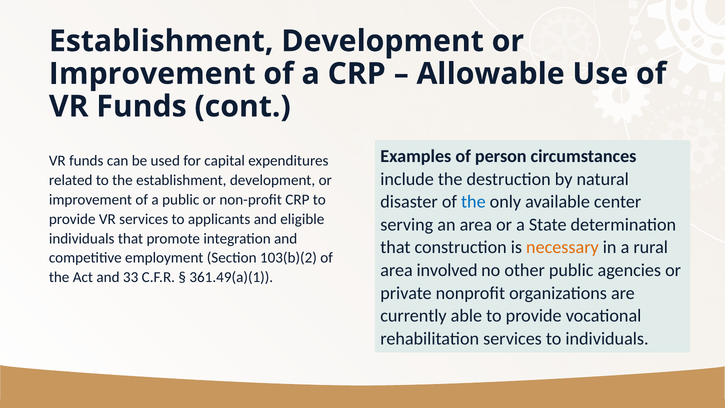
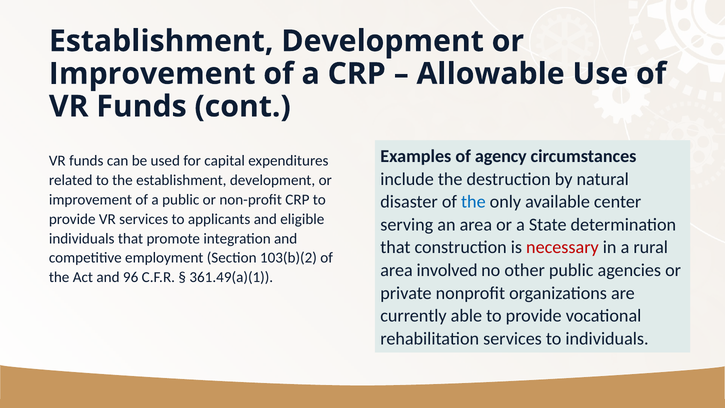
person: person -> agency
necessary colour: orange -> red
33: 33 -> 96
